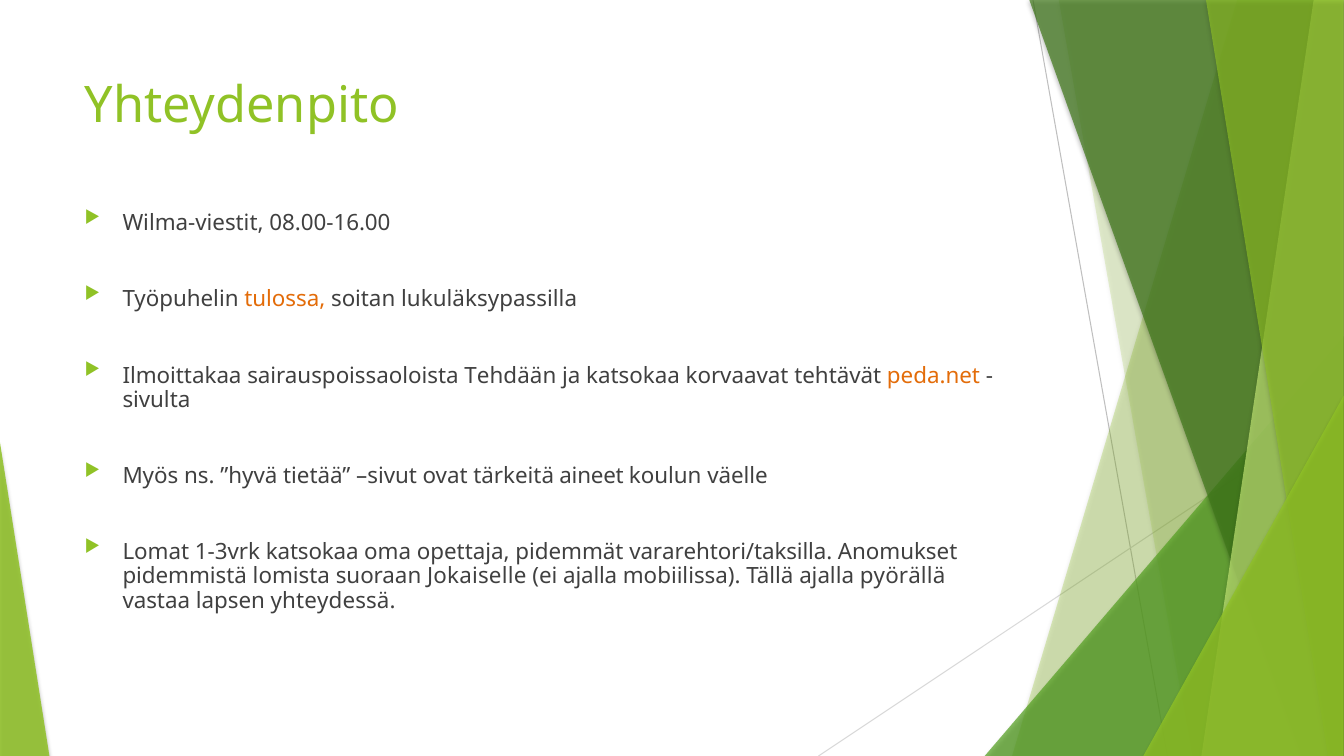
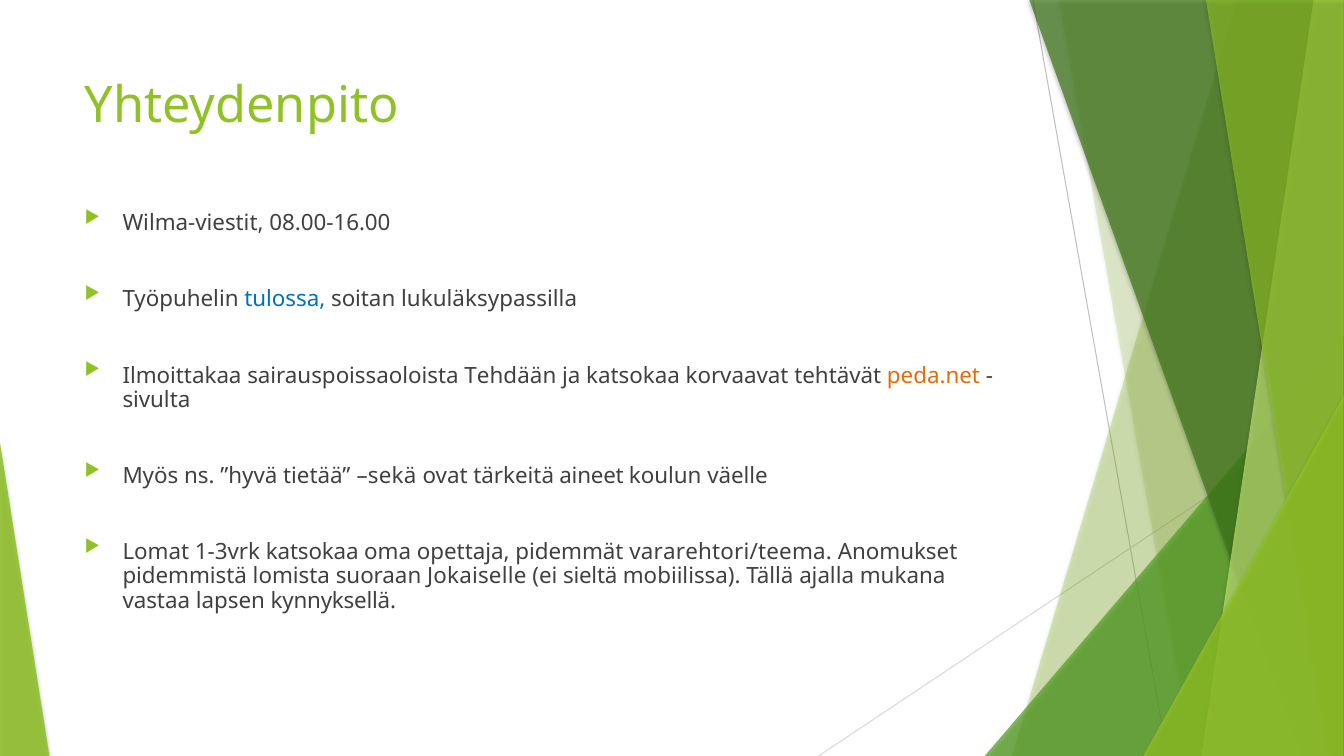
tulossa colour: orange -> blue
sivut: sivut -> sekä
vararehtori/taksilla: vararehtori/taksilla -> vararehtori/teema
ei ajalla: ajalla -> sieltä
pyörällä: pyörällä -> mukana
yhteydessä: yhteydessä -> kynnyksellä
